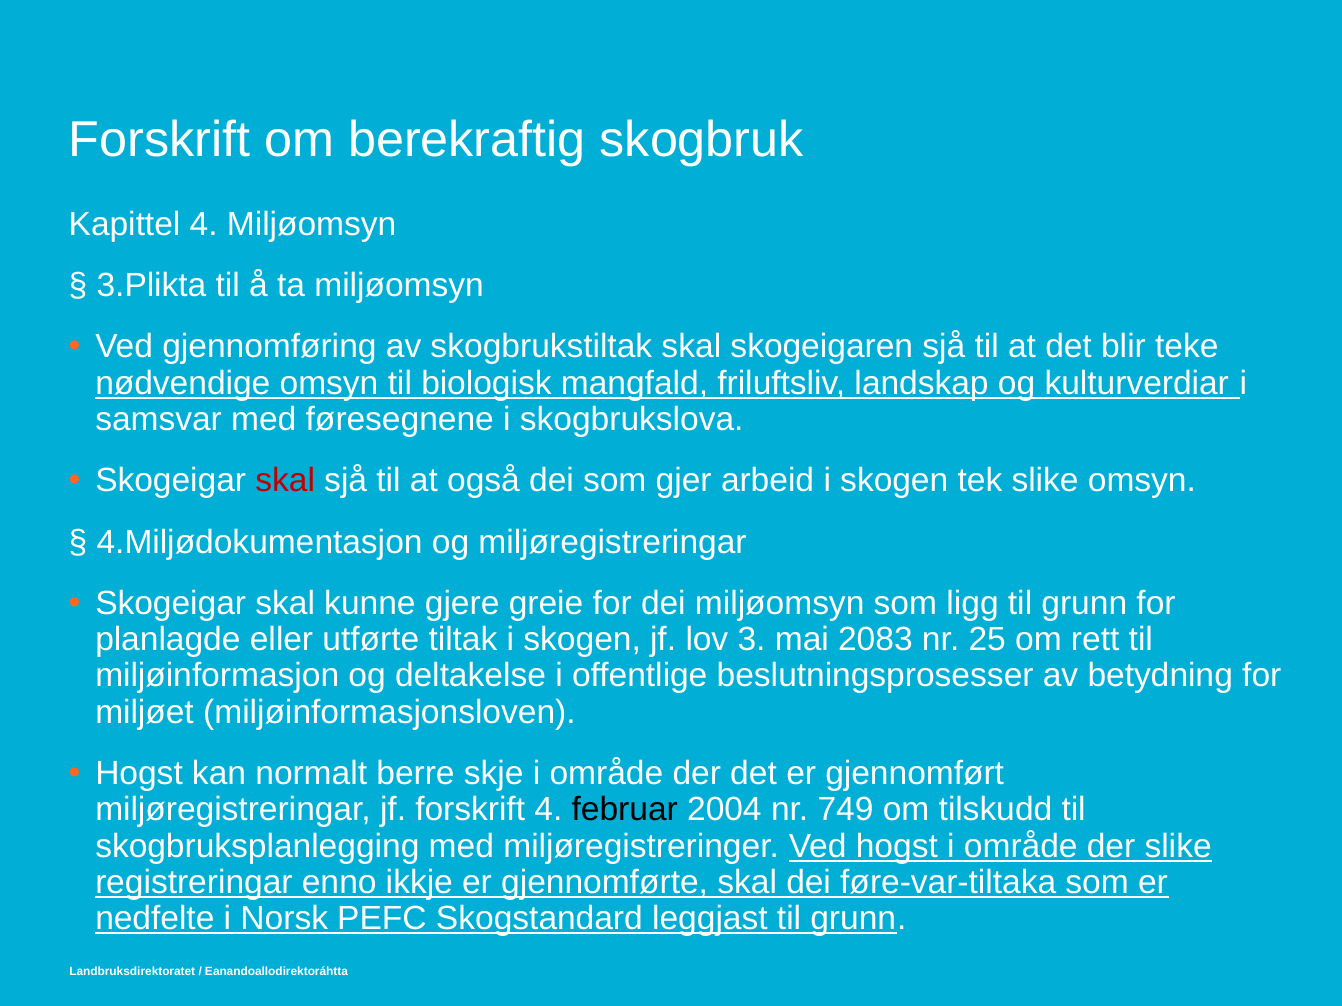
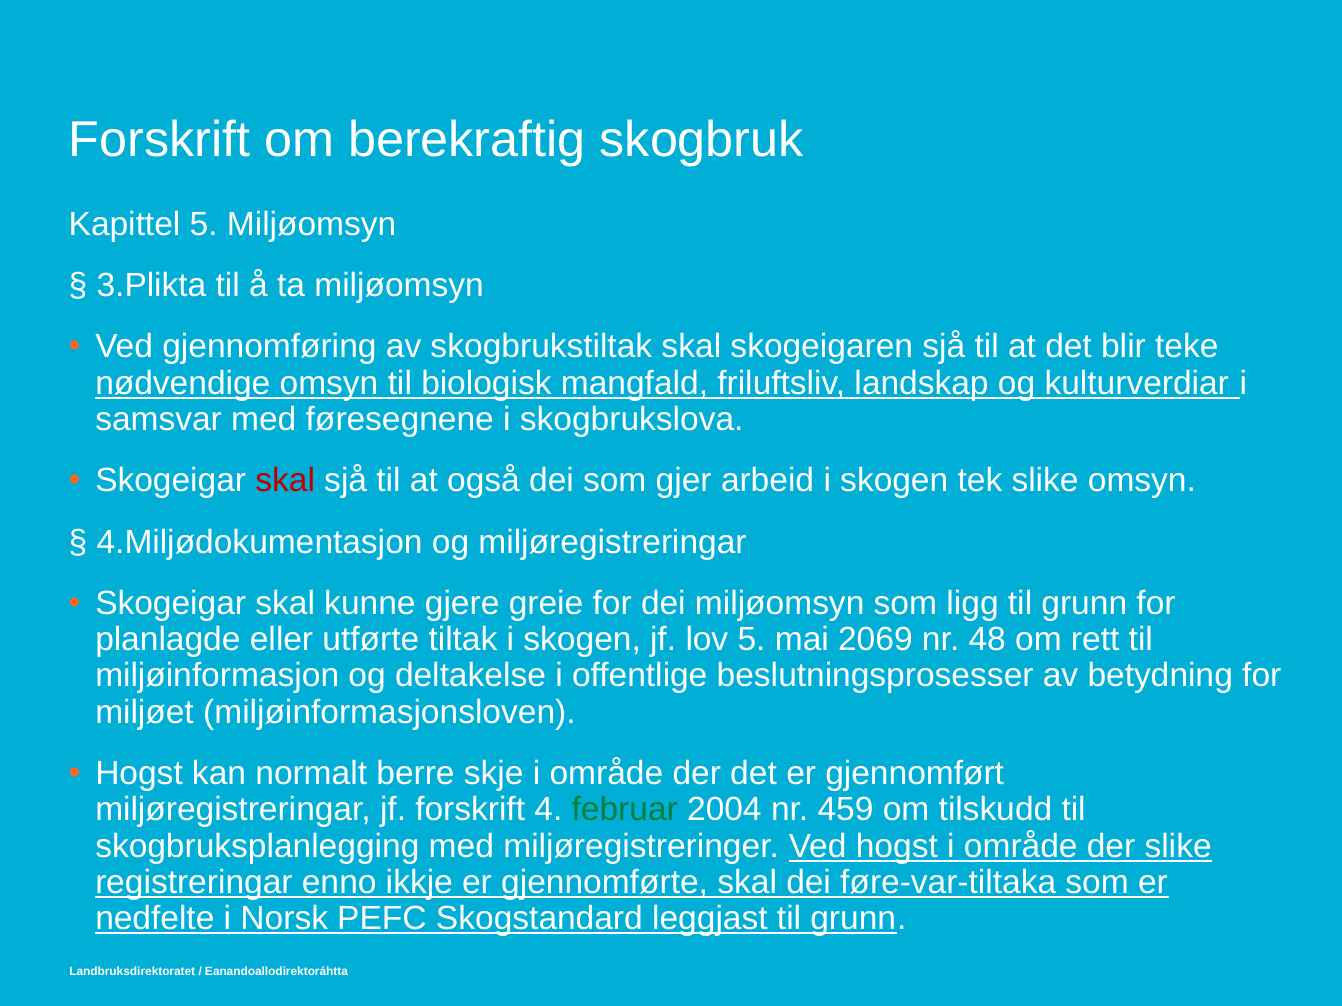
Kapittel 4: 4 -> 5
lov 3: 3 -> 5
2083: 2083 -> 2069
25: 25 -> 48
februar colour: black -> green
749: 749 -> 459
